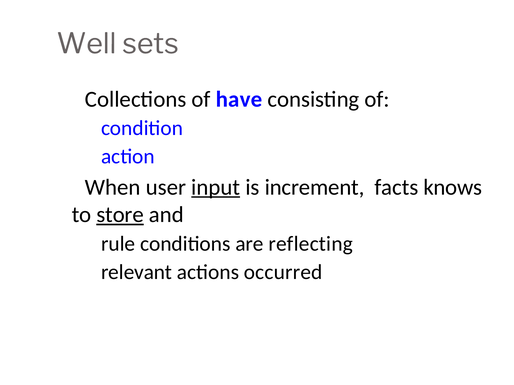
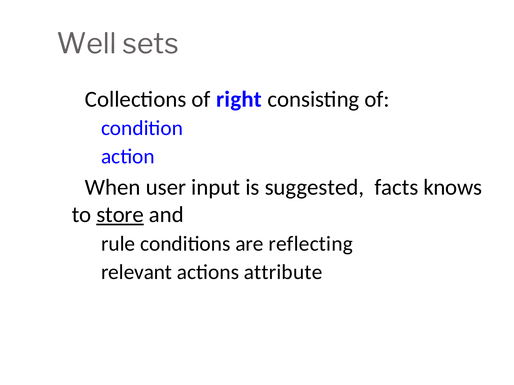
have: have -> right
input underline: present -> none
increment: increment -> suggested
occurred: occurred -> attribute
